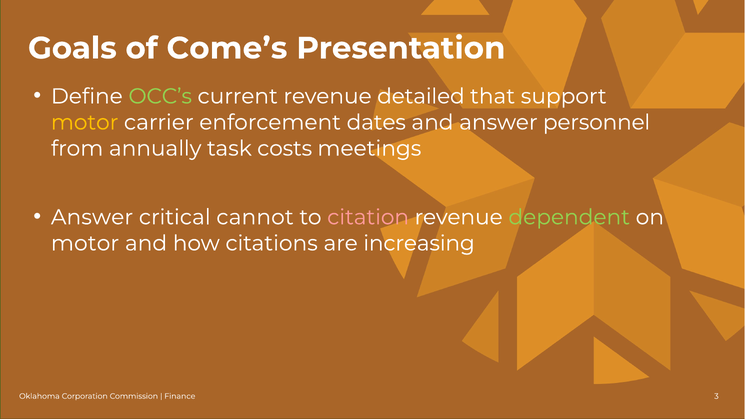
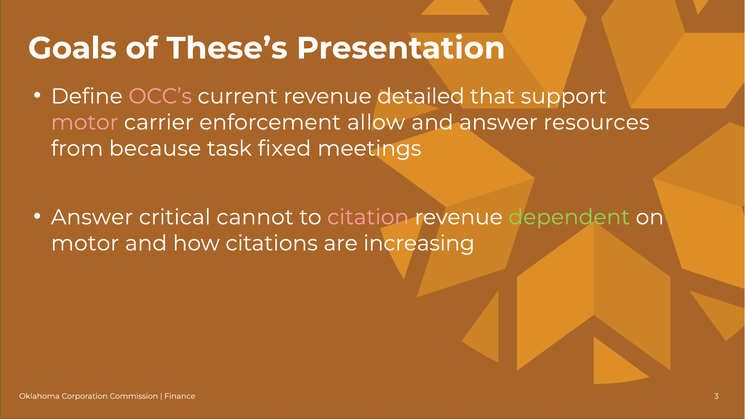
Come’s: Come’s -> These’s
OCC’s colour: light green -> pink
motor at (85, 122) colour: yellow -> pink
dates: dates -> allow
personnel: personnel -> resources
annually: annually -> because
costs: costs -> fixed
